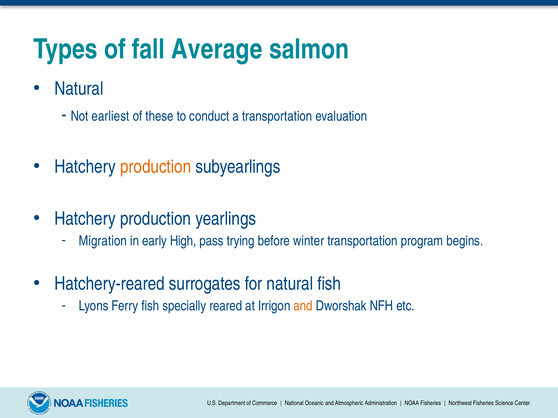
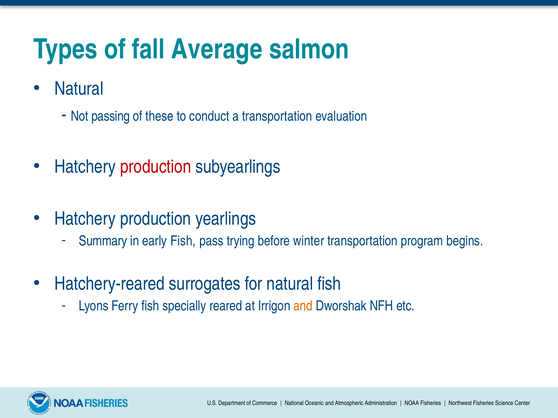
earliest: earliest -> passing
production at (156, 167) colour: orange -> red
Migration: Migration -> Summary
early High: High -> Fish
